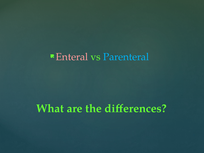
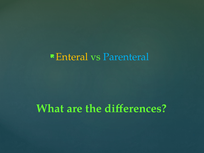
Enteral colour: pink -> yellow
